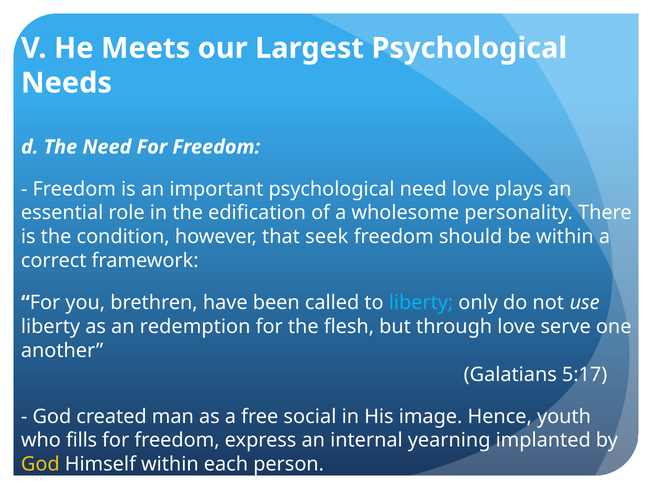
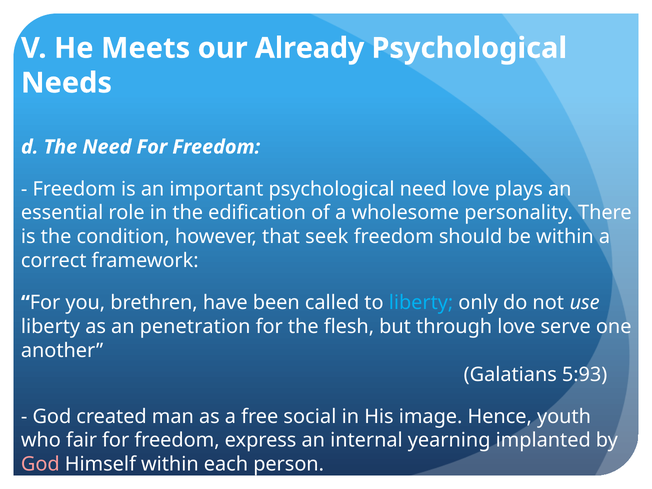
Largest: Largest -> Already
redemption: redemption -> penetration
5:17: 5:17 -> 5:93
fills: fills -> fair
God at (40, 464) colour: yellow -> pink
